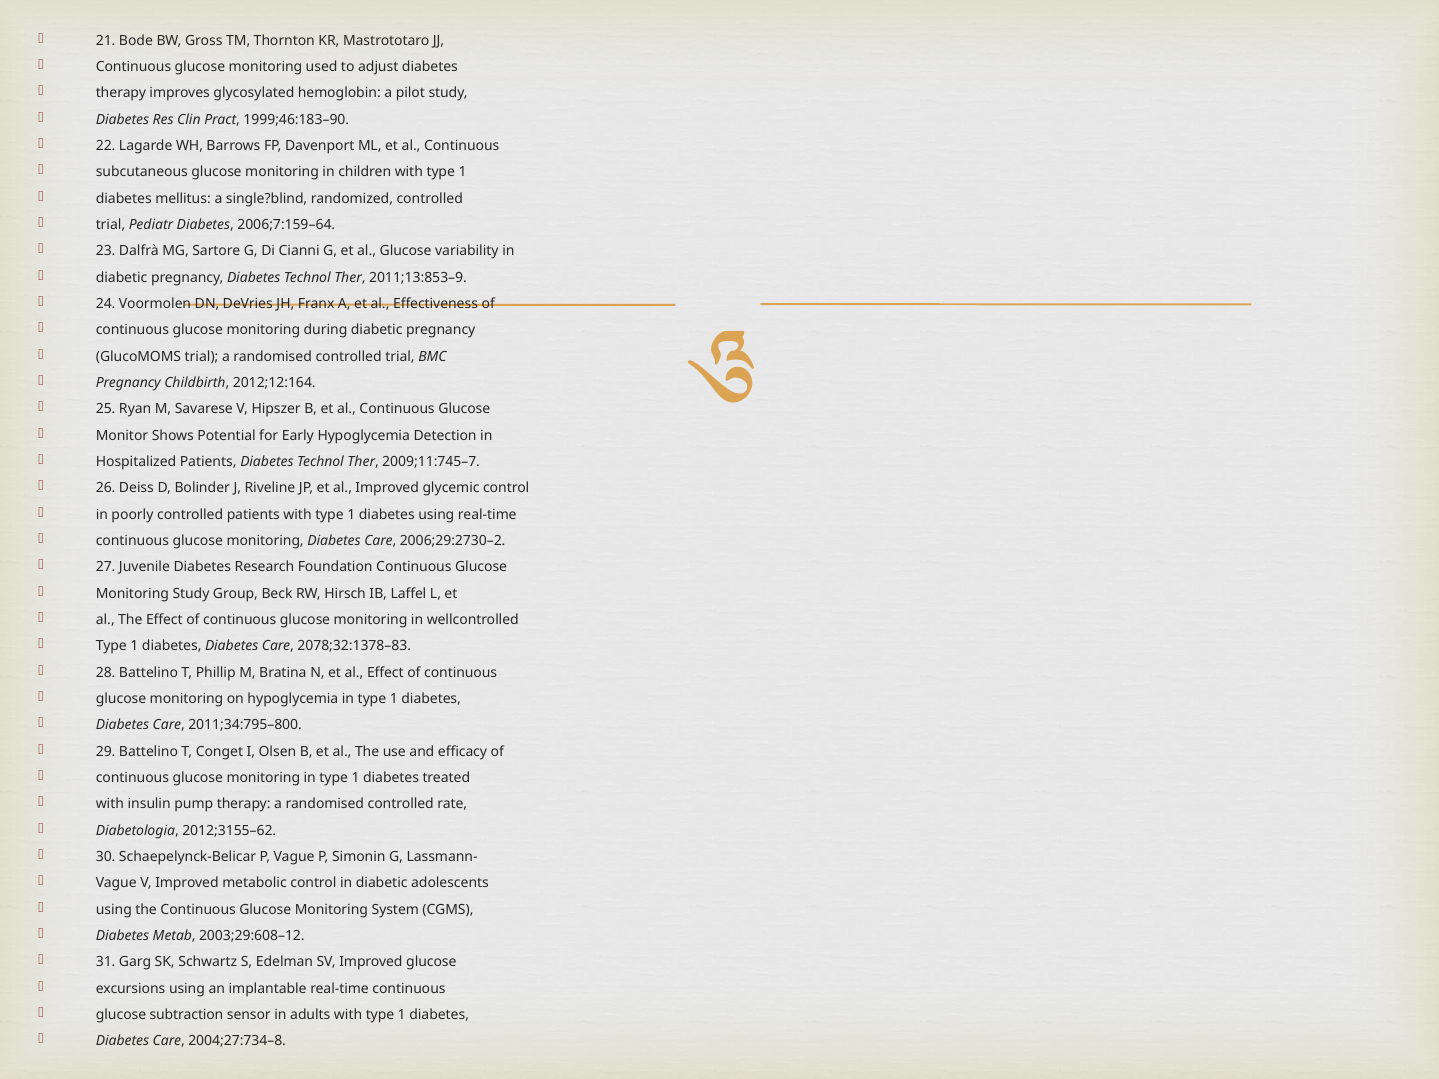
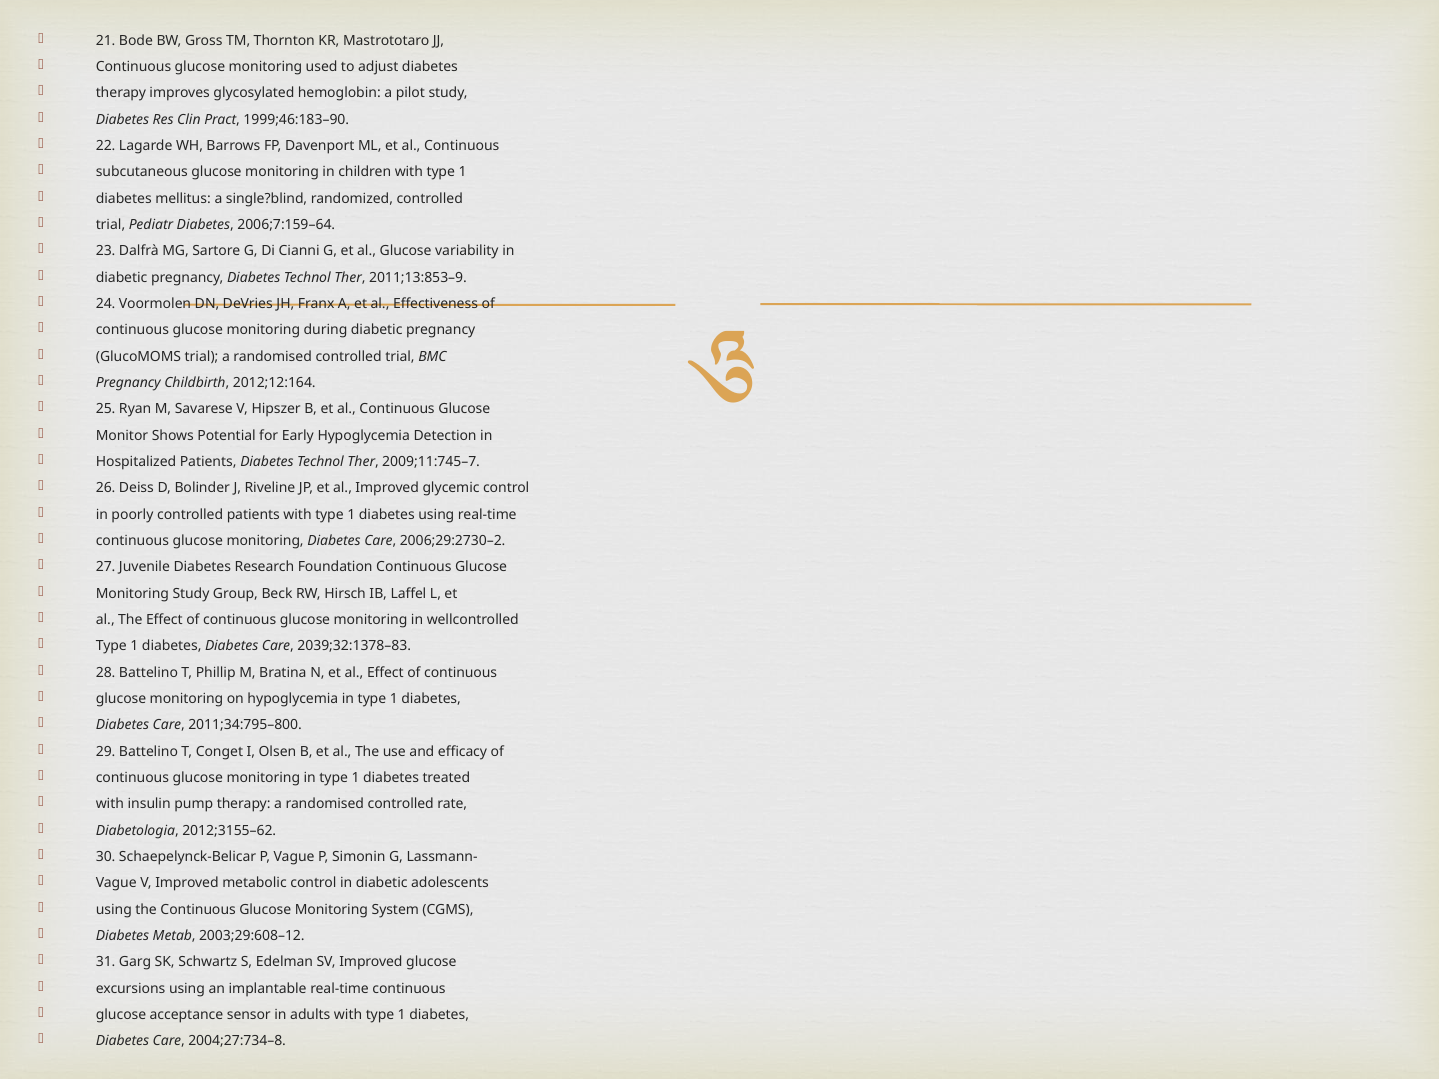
2078;32:1378–83: 2078;32:1378–83 -> 2039;32:1378–83
subtraction: subtraction -> acceptance
